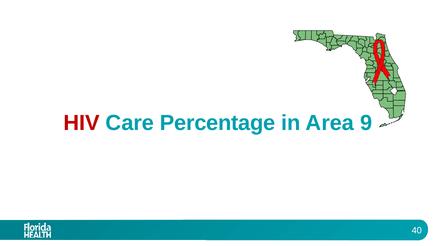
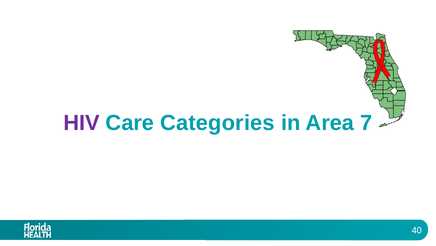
HIV colour: red -> purple
Percentage: Percentage -> Categories
9: 9 -> 7
